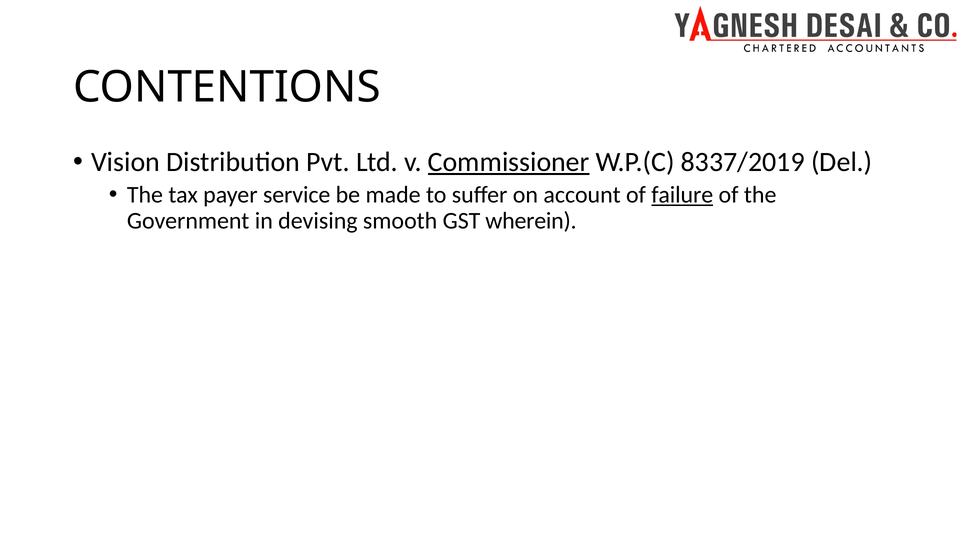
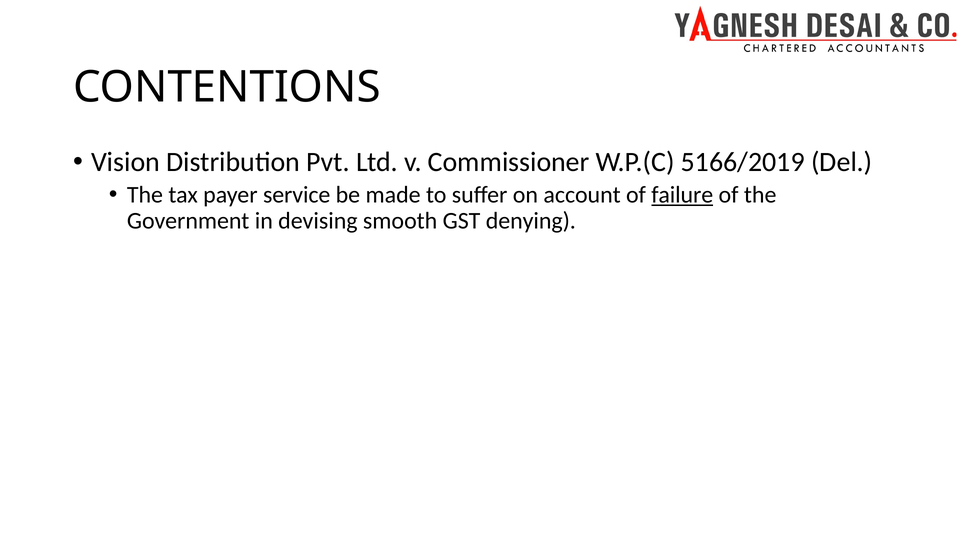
Commissioner underline: present -> none
8337/2019: 8337/2019 -> 5166/2019
wherein: wherein -> denying
